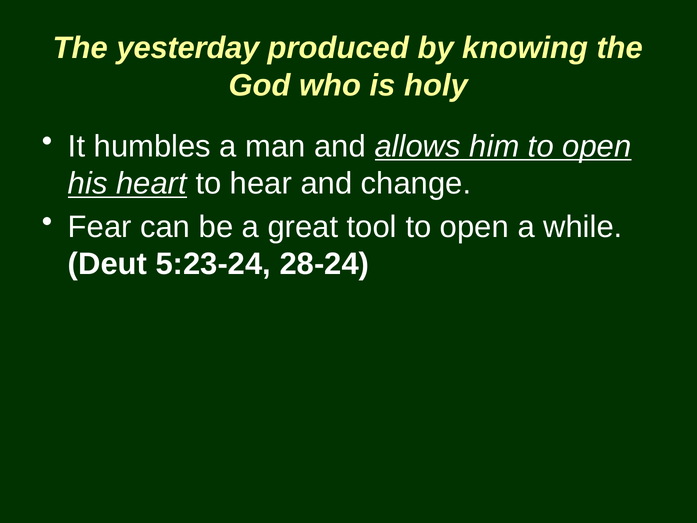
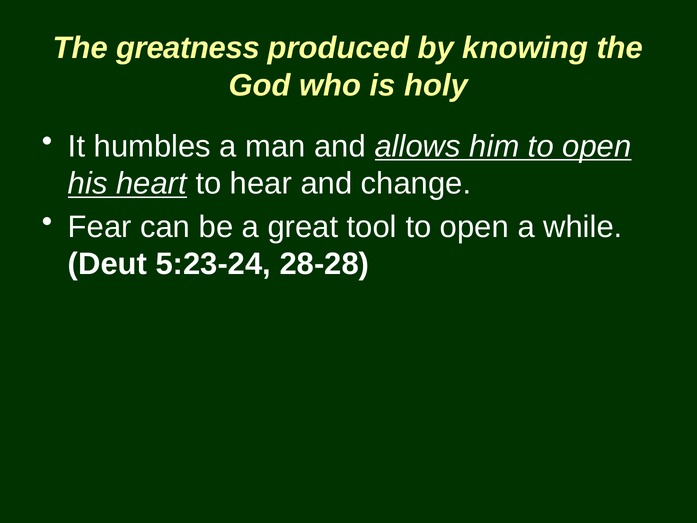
yesterday: yesterday -> greatness
28-24: 28-24 -> 28-28
